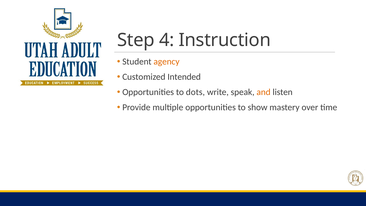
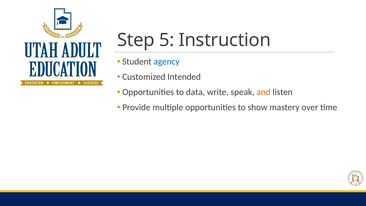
4: 4 -> 5
agency colour: orange -> blue
dots: dots -> data
